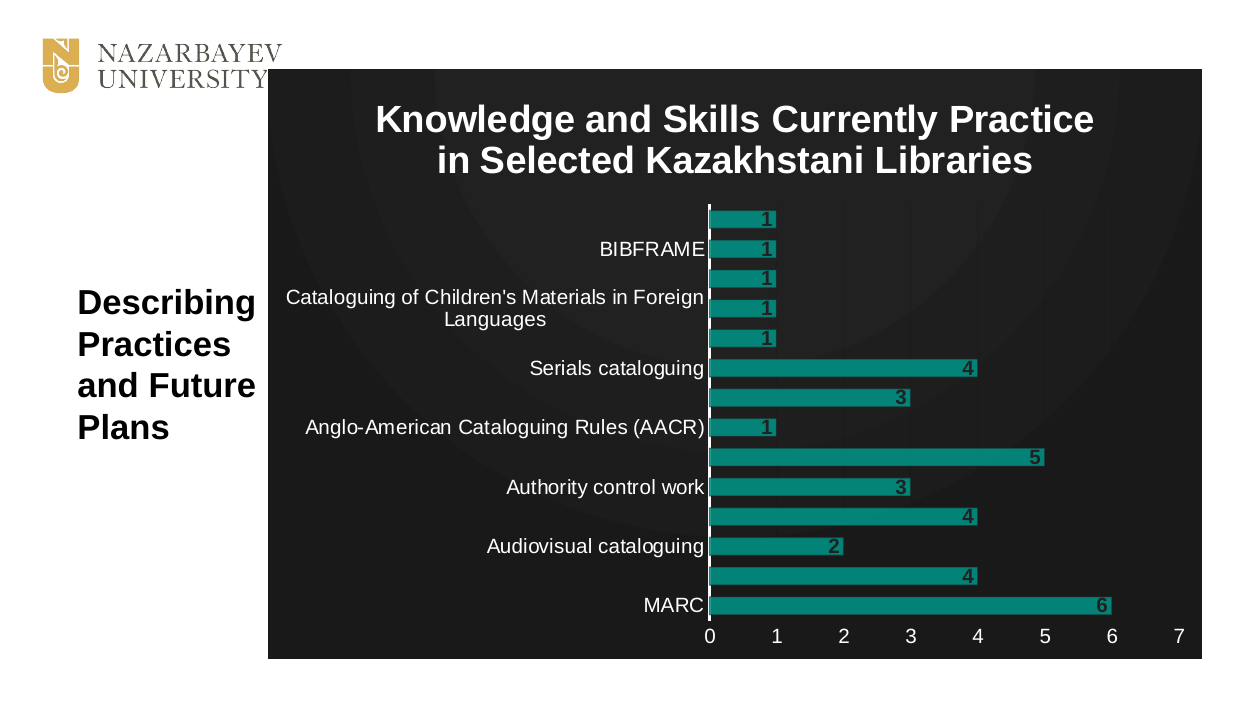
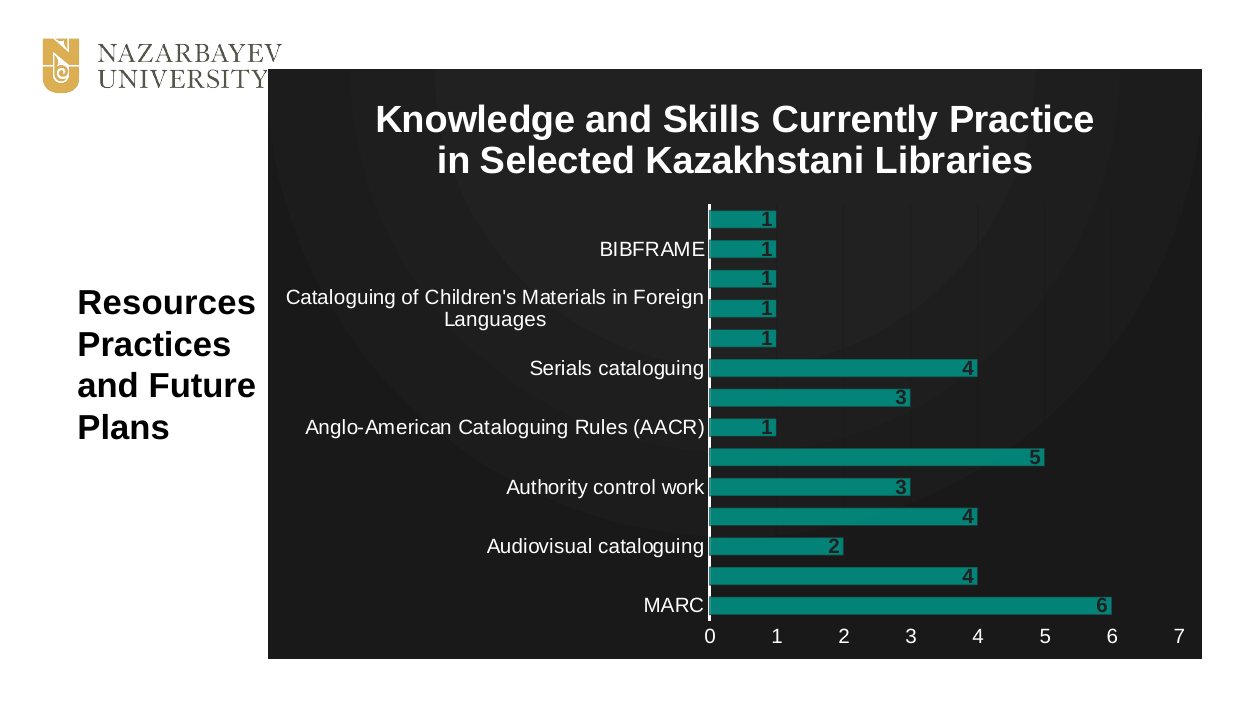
Describing: Describing -> Resources
